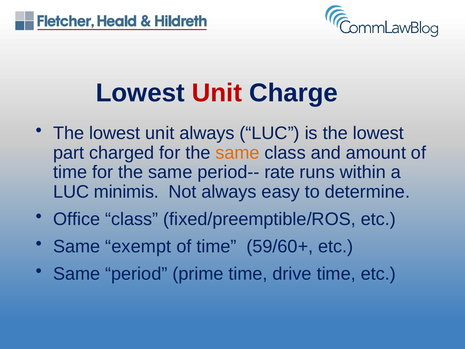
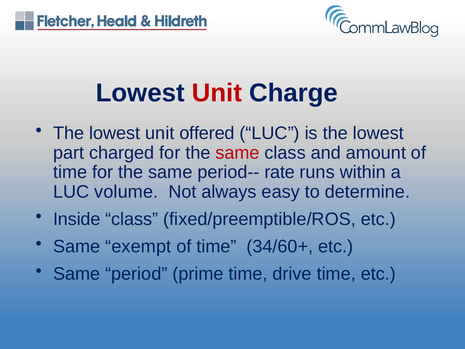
unit always: always -> offered
same at (238, 153) colour: orange -> red
minimis: minimis -> volume
Office: Office -> Inside
59/60+: 59/60+ -> 34/60+
